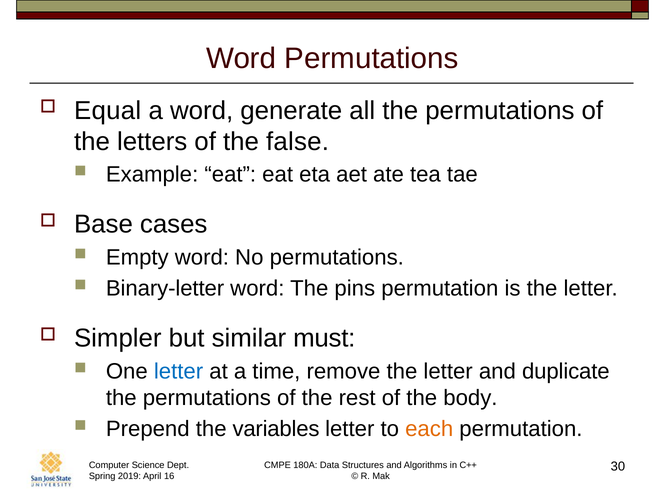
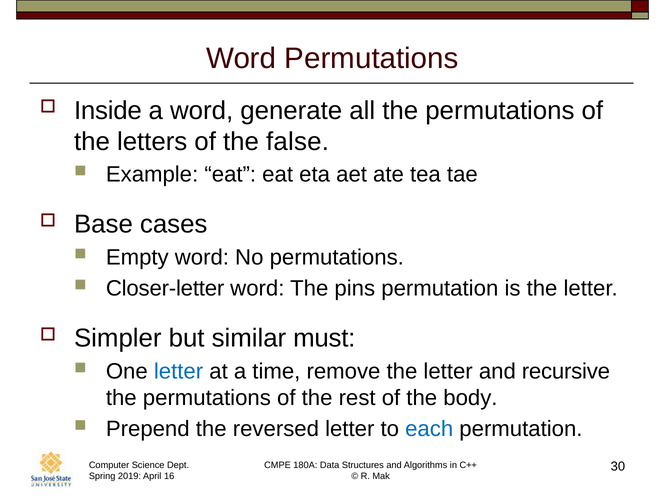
Equal: Equal -> Inside
Binary-letter: Binary-letter -> Closer-letter
duplicate: duplicate -> recursive
variables: variables -> reversed
each colour: orange -> blue
